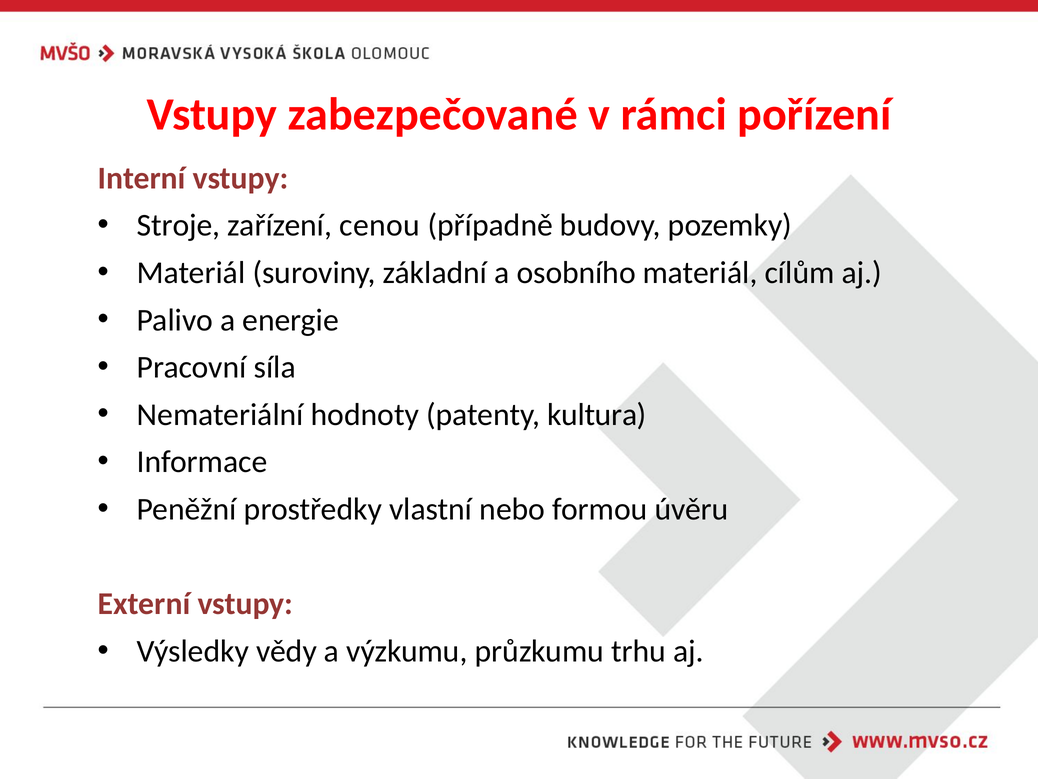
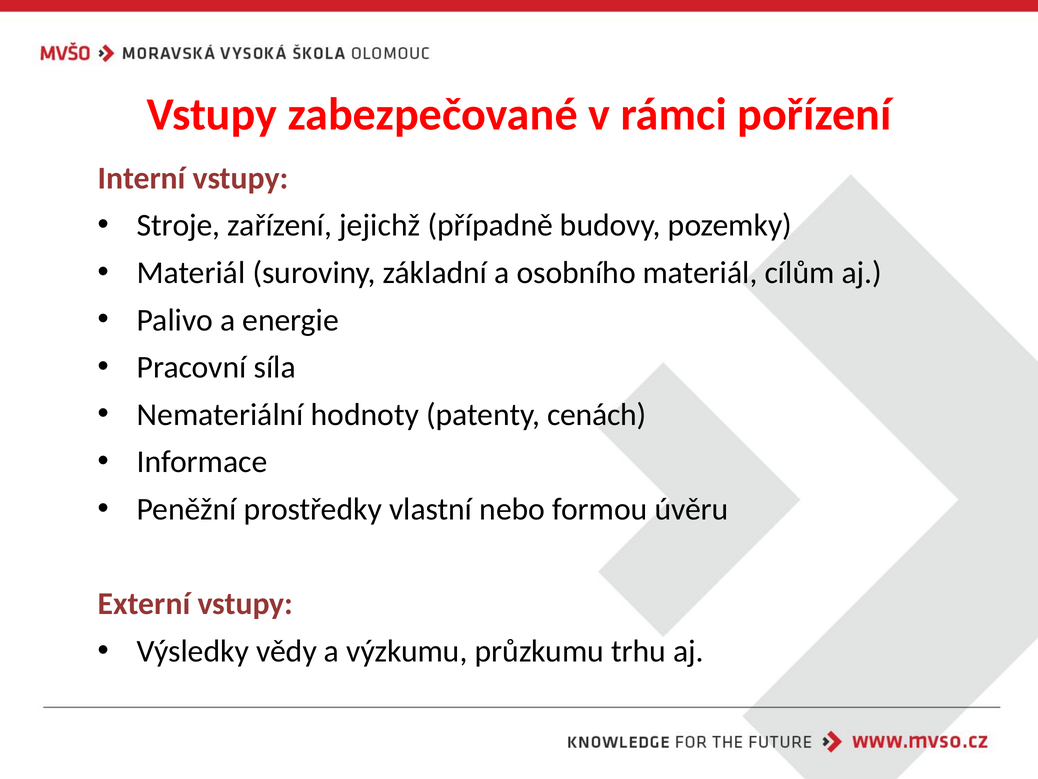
cenou: cenou -> jejichž
kultura: kultura -> cenách
